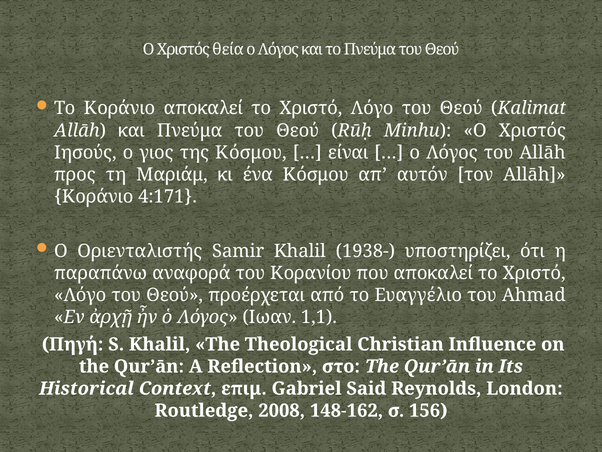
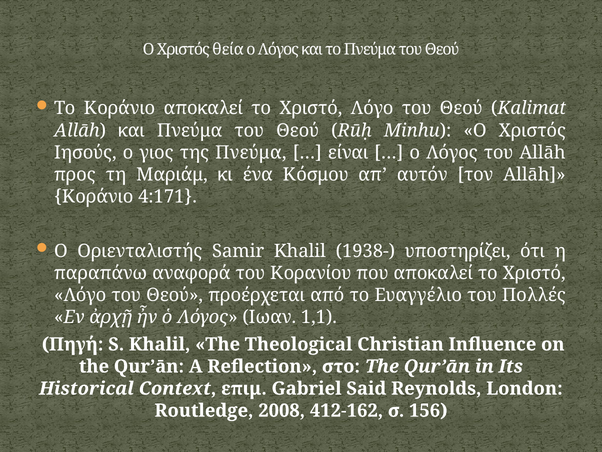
της Κόσμου: Κόσμου -> Πνεύμα
Ahmad: Ahmad -> Πολλές
148-162: 148-162 -> 412-162
